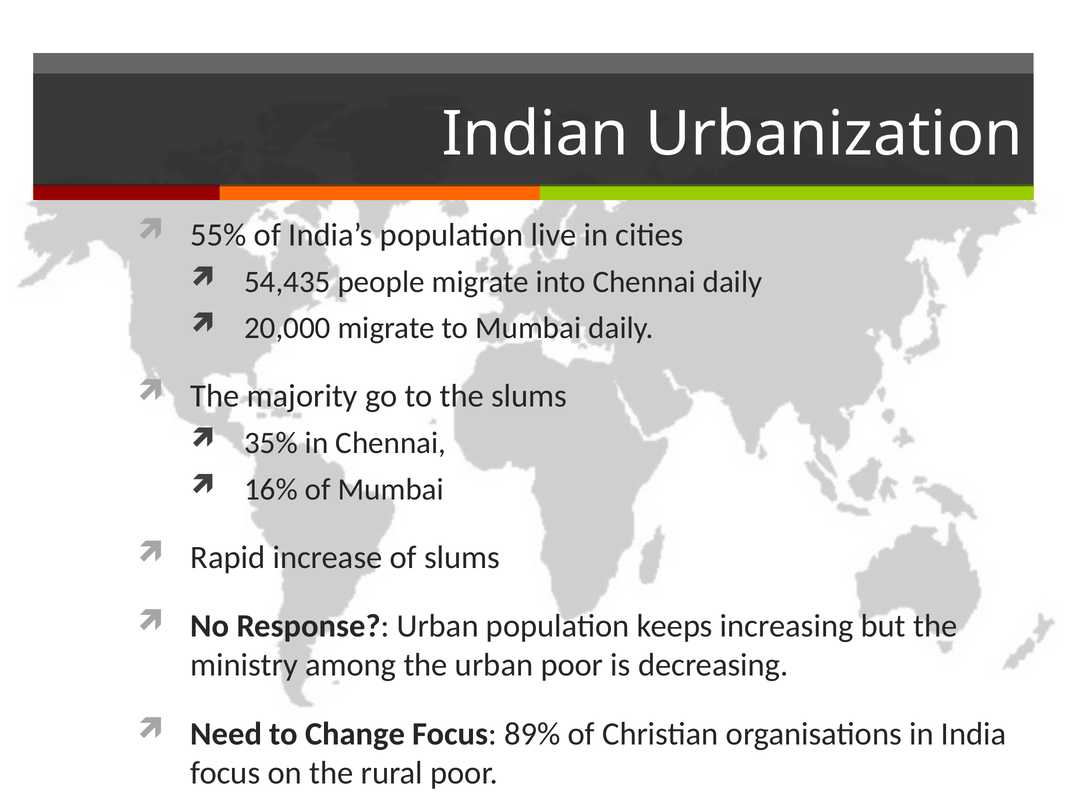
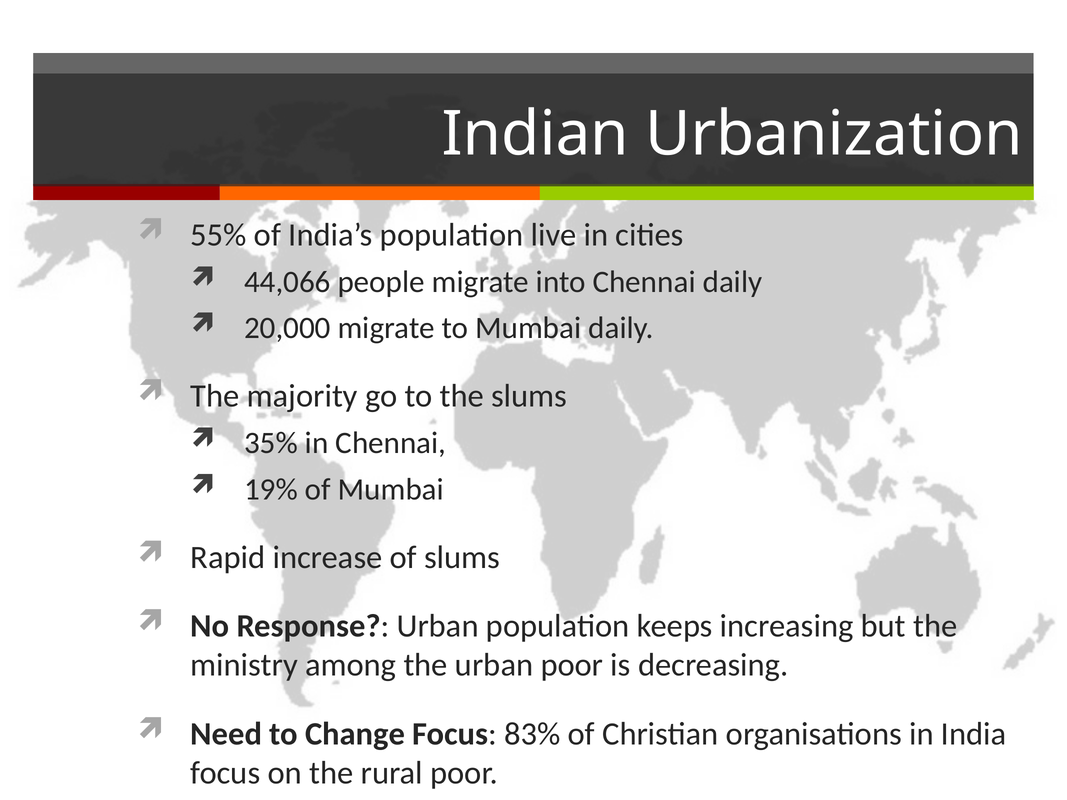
54,435: 54,435 -> 44,066
16%: 16% -> 19%
89%: 89% -> 83%
